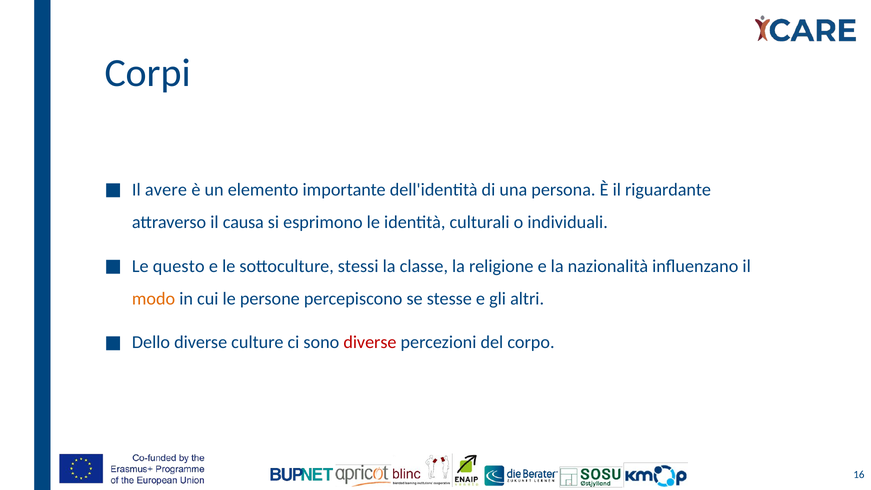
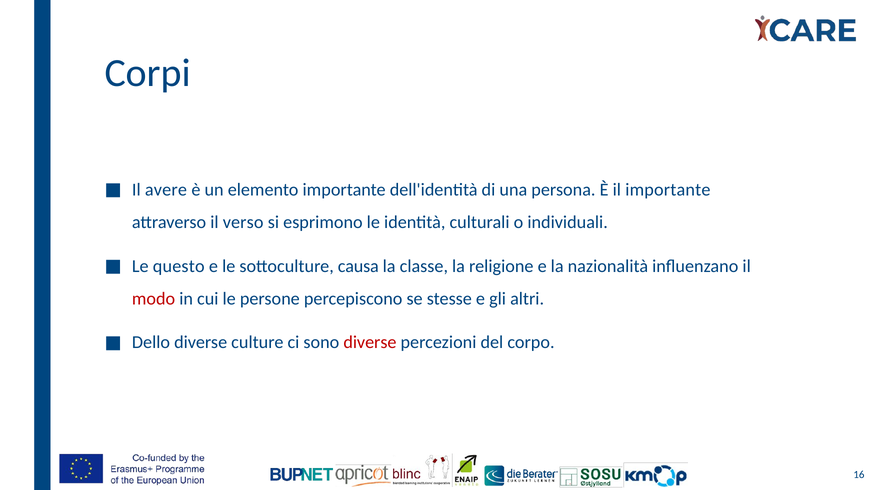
il riguardante: riguardante -> importante
causa: causa -> verso
stessi: stessi -> causa
modo colour: orange -> red
